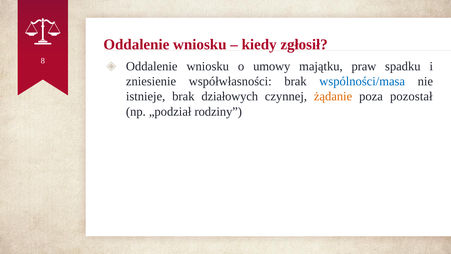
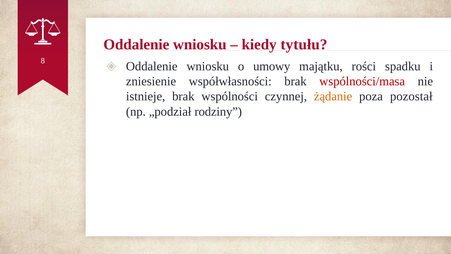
zgłosił: zgłosił -> tytułu
praw: praw -> rości
wspólności/masa colour: blue -> red
działowych: działowych -> wspólności
